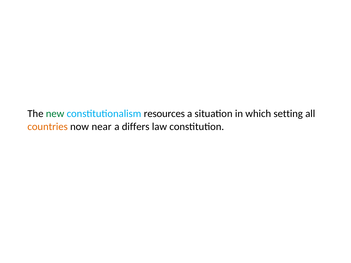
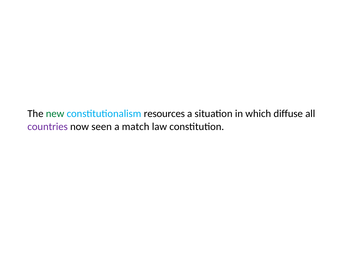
setting: setting -> diffuse
countries colour: orange -> purple
near: near -> seen
differs: differs -> match
